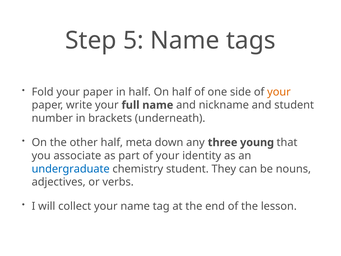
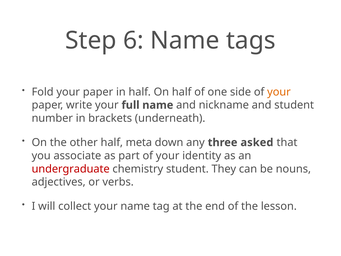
5: 5 -> 6
young: young -> asked
undergraduate colour: blue -> red
